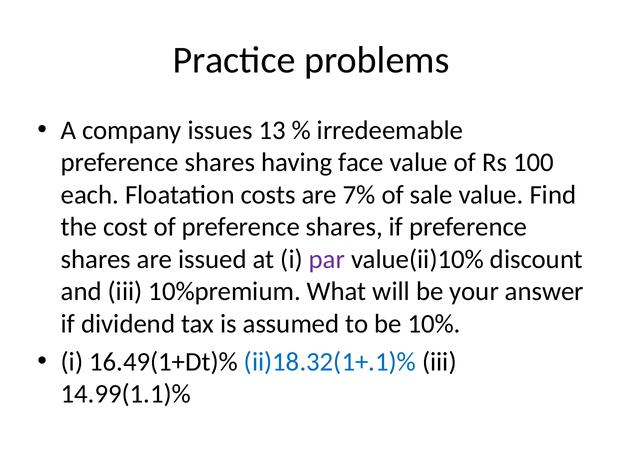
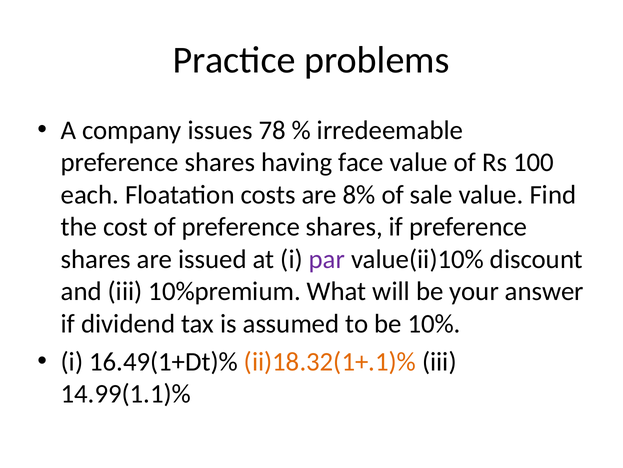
13: 13 -> 78
7%: 7% -> 8%
ii)18.32(1+.1)% colour: blue -> orange
